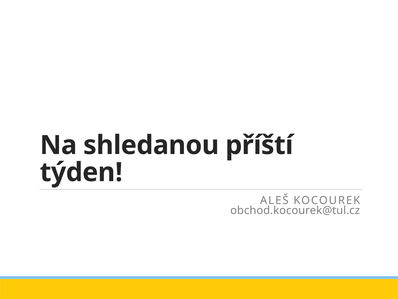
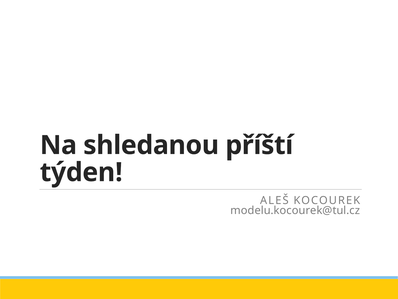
obchod.kocourek@tul.cz: obchod.kocourek@tul.cz -> modelu.kocourek@tul.cz
